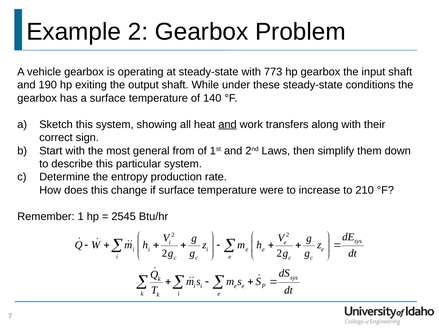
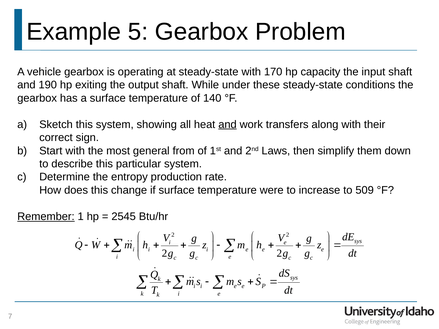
Example 2: 2 -> 5
773: 773 -> 170
hp gearbox: gearbox -> capacity
210: 210 -> 509
Remember underline: none -> present
